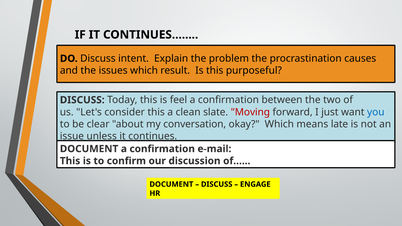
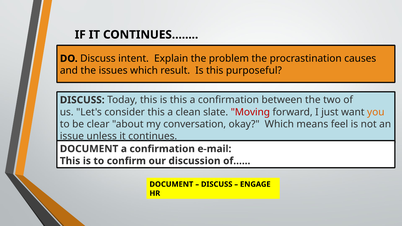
this is feel: feel -> this
you colour: blue -> orange
late: late -> feel
